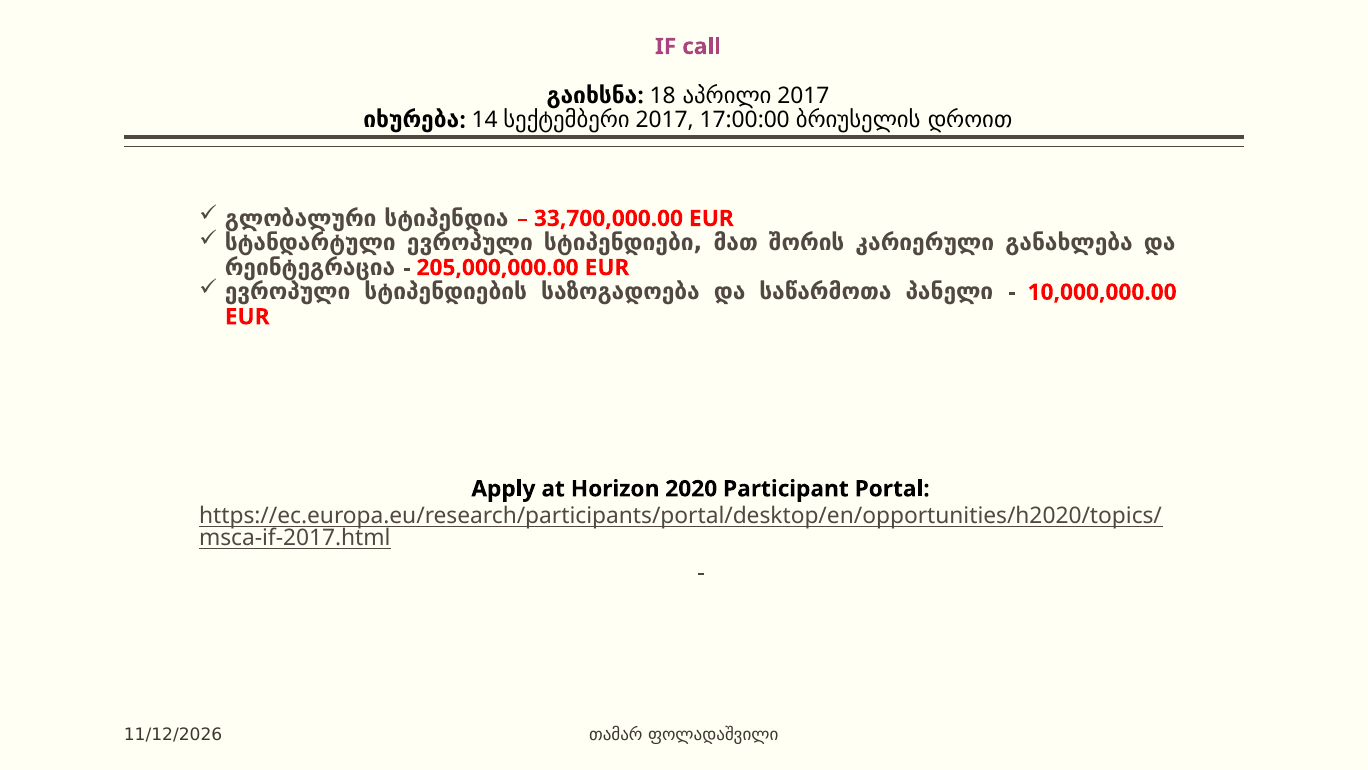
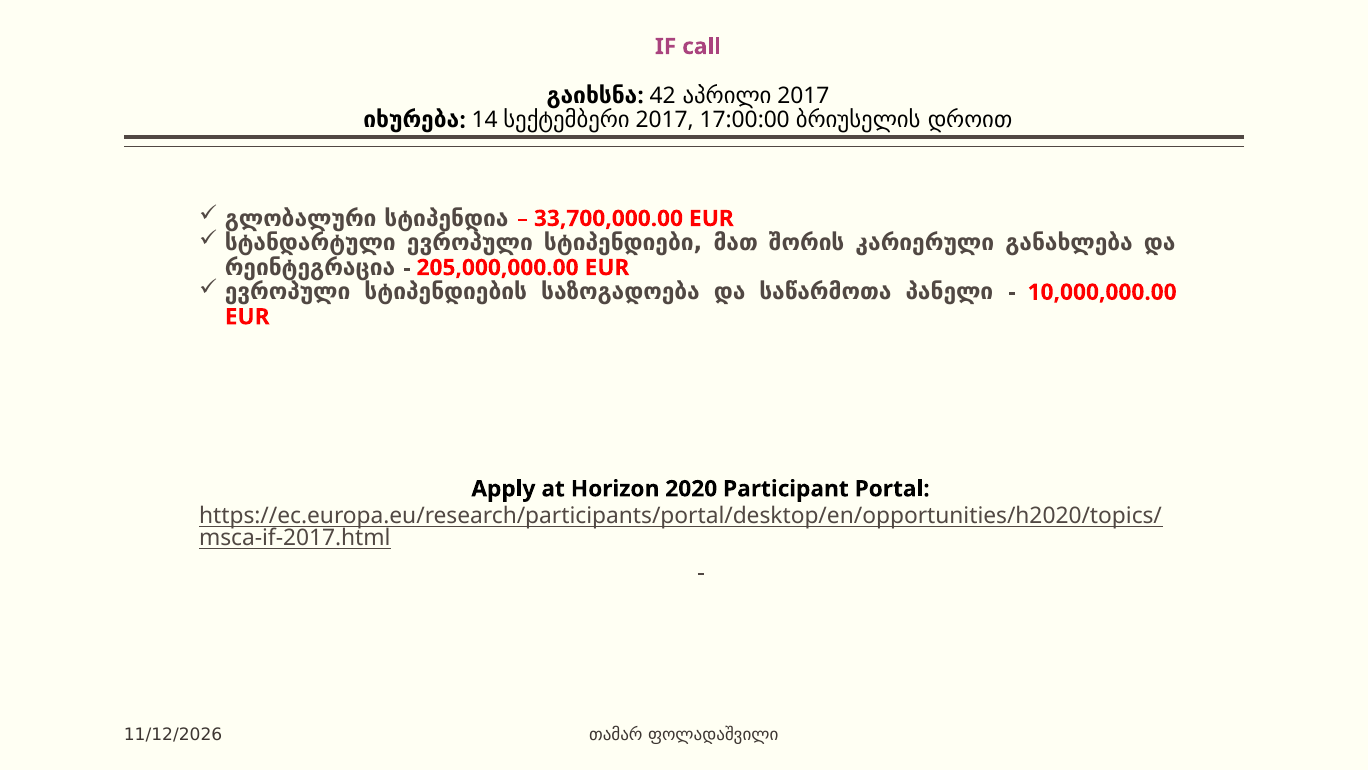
18: 18 -> 42
